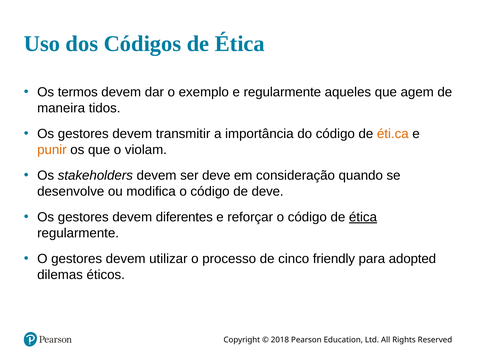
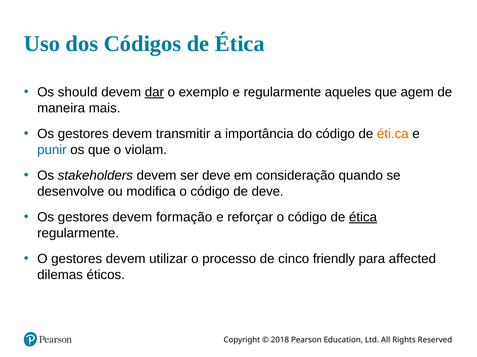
termos: termos -> should
dar underline: none -> present
tidos: tidos -> mais
punir colour: orange -> blue
diferentes: diferentes -> formação
adopted: adopted -> affected
